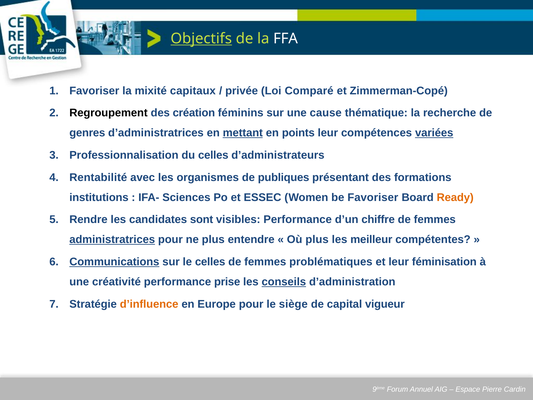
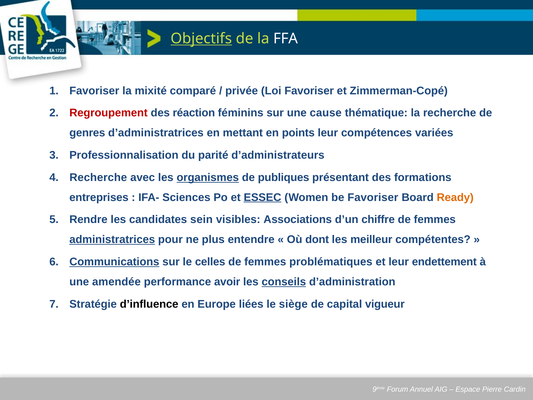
capitaux: capitaux -> comparé
Loi Comparé: Comparé -> Favoriser
Regroupement colour: black -> red
création: création -> réaction
mettant underline: present -> none
variées underline: present -> none
du celles: celles -> parité
Rentabilité at (98, 177): Rentabilité -> Recherche
organismes underline: none -> present
institutions: institutions -> entreprises
ESSEC underline: none -> present
sont: sont -> sein
visibles Performance: Performance -> Associations
Où plus: plus -> dont
féminisation: féminisation -> endettement
créativité: créativité -> amendée
prise: prise -> avoir
d’influence colour: orange -> black
Europe pour: pour -> liées
